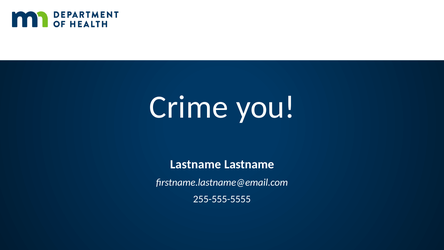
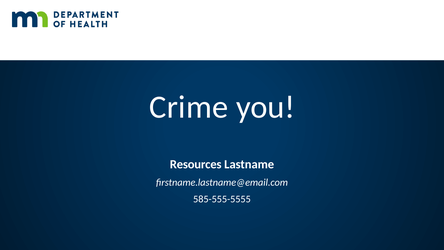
Lastname at (196, 164): Lastname -> Resources
255-555-5555: 255-555-5555 -> 585-555-5555
